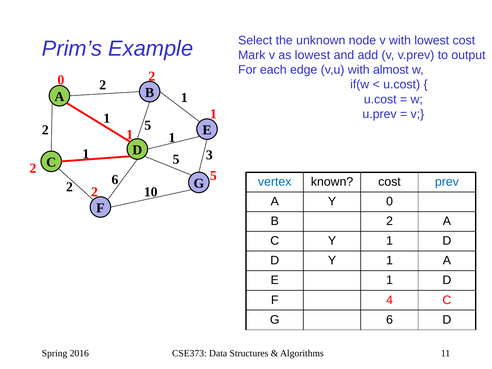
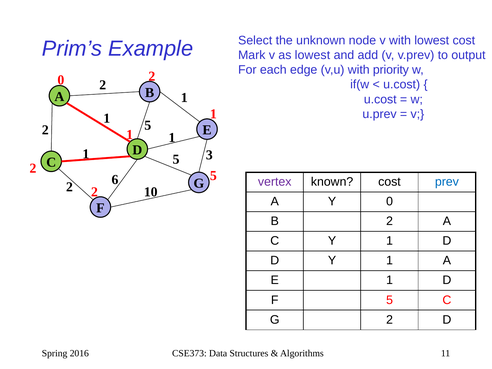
almost: almost -> priority
vertex colour: blue -> purple
F 4: 4 -> 5
G 6: 6 -> 2
